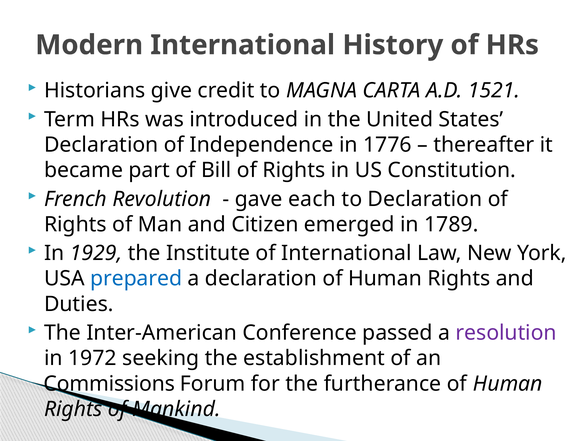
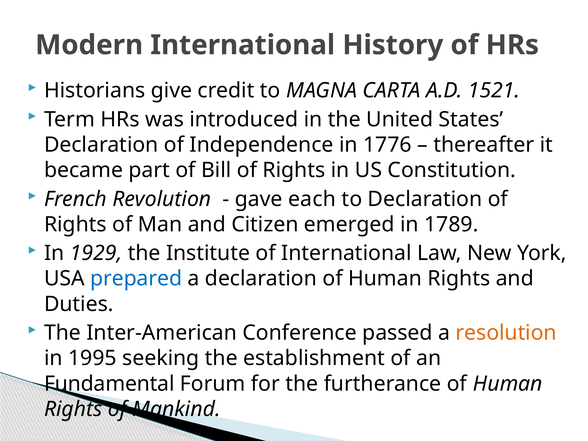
resolution colour: purple -> orange
1972: 1972 -> 1995
Commissions: Commissions -> Fundamental
